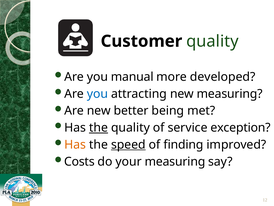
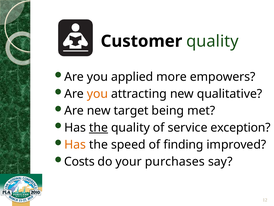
manual: manual -> applied
developed: developed -> empowers
you at (97, 94) colour: blue -> orange
new measuring: measuring -> qualitative
better: better -> target
speed underline: present -> none
your measuring: measuring -> purchases
